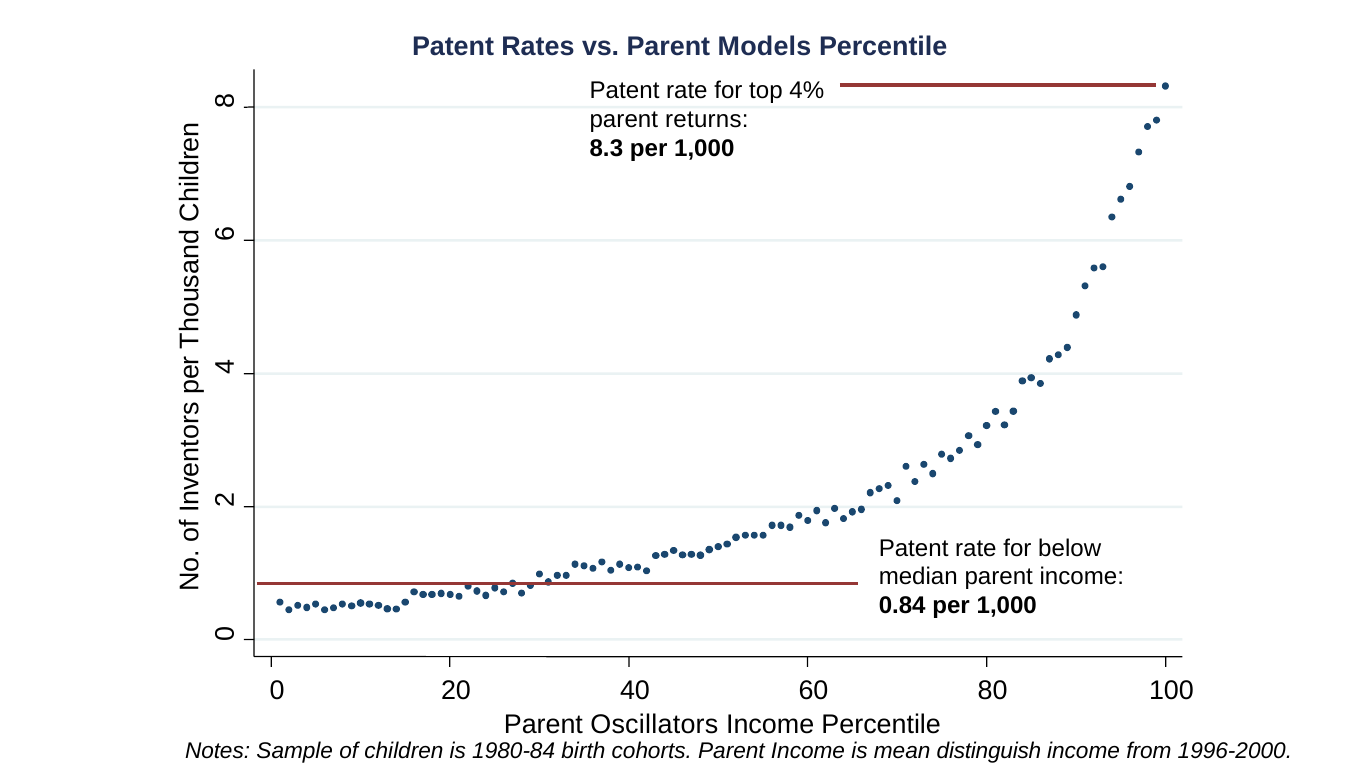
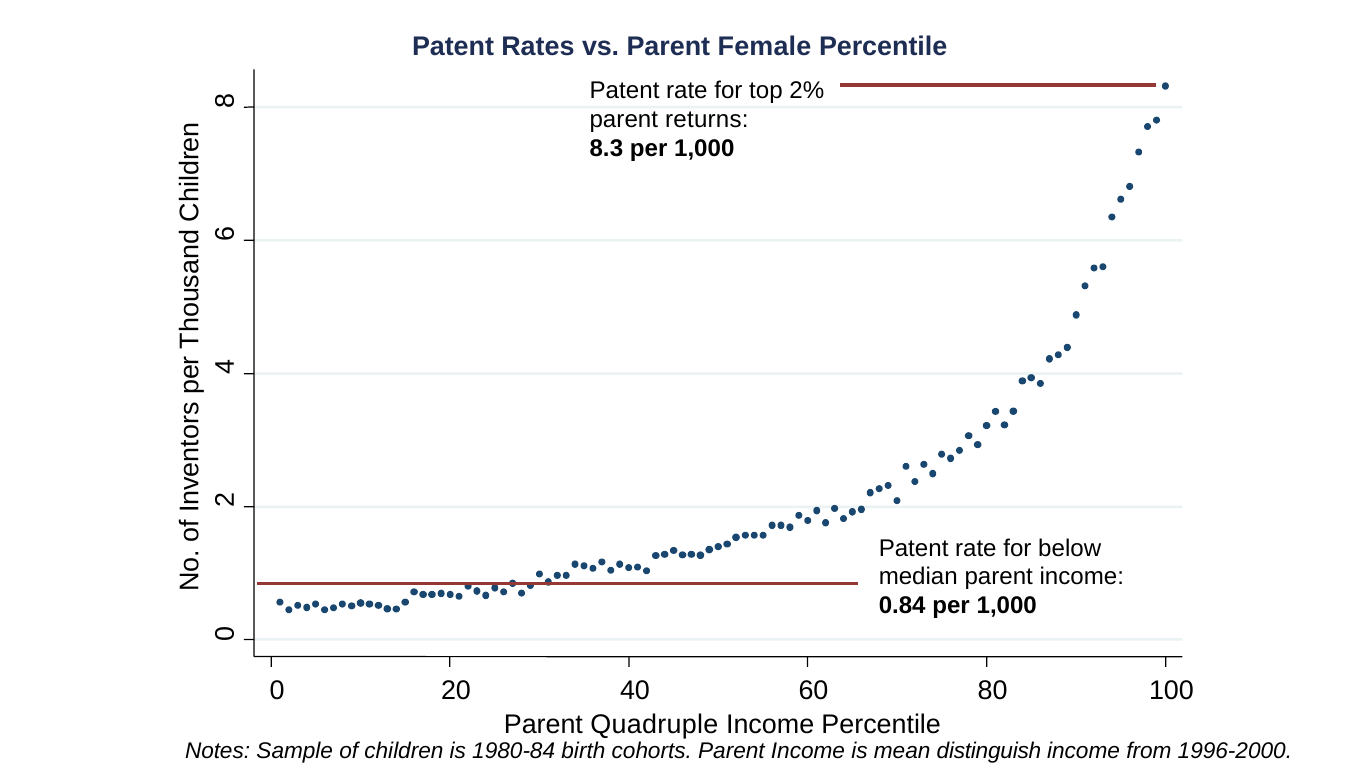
Models: Models -> Female
4%: 4% -> 2%
Oscillators: Oscillators -> Quadruple
